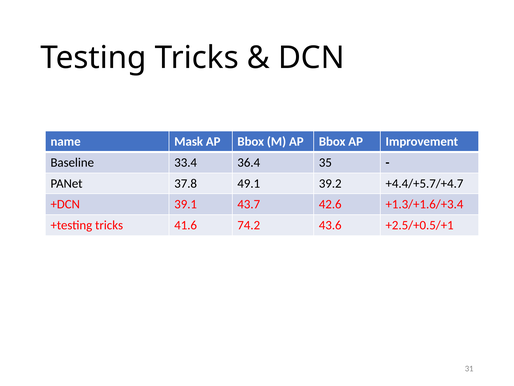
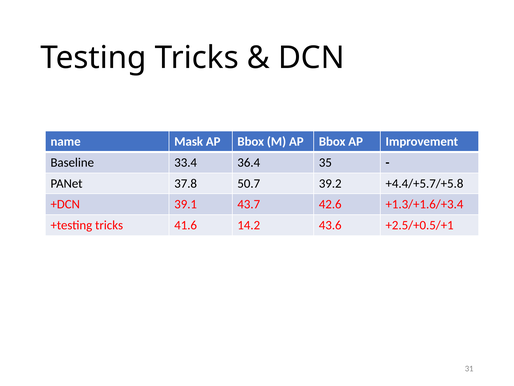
49.1: 49.1 -> 50.7
+4.4/+5.7/+4.7: +4.4/+5.7/+4.7 -> +4.4/+5.7/+5.8
74.2: 74.2 -> 14.2
